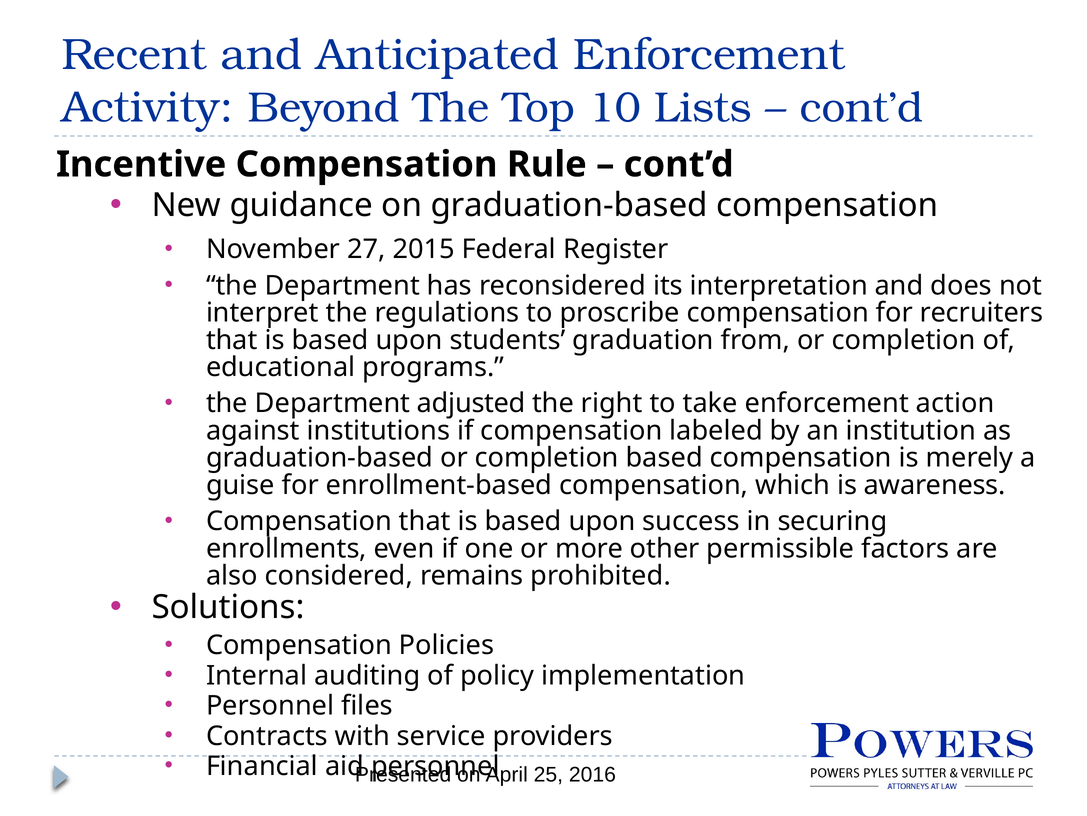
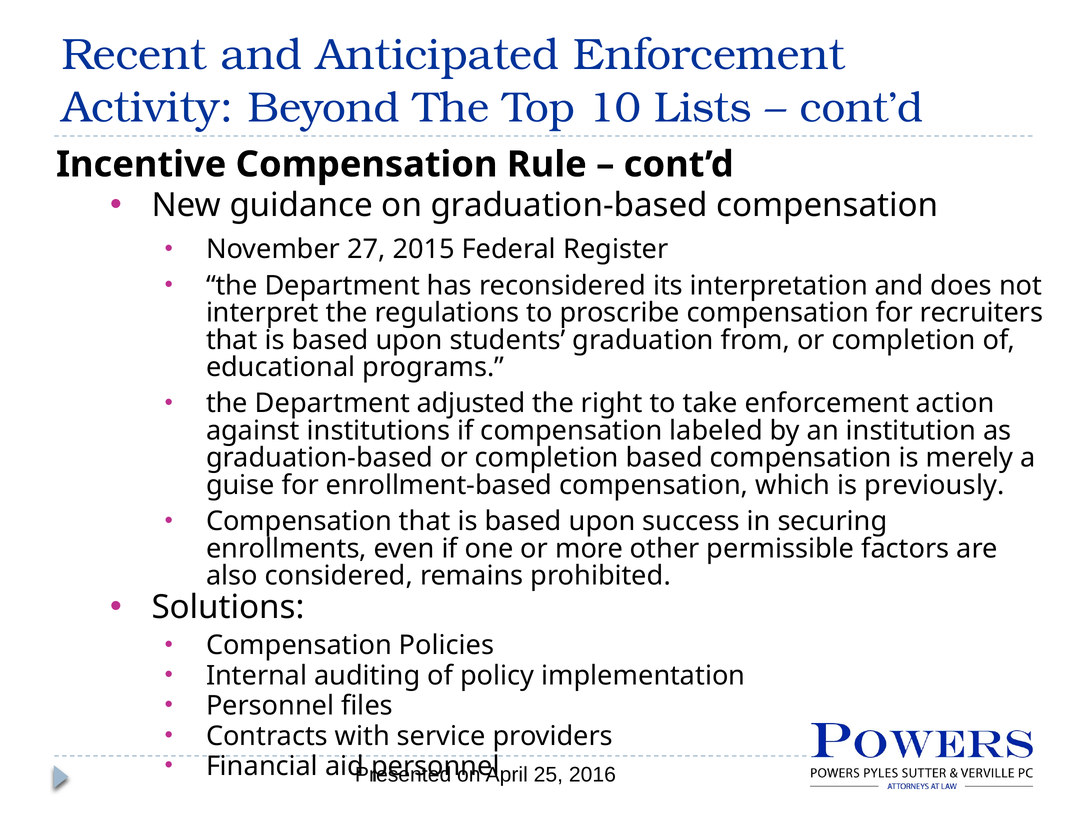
awareness: awareness -> previously
